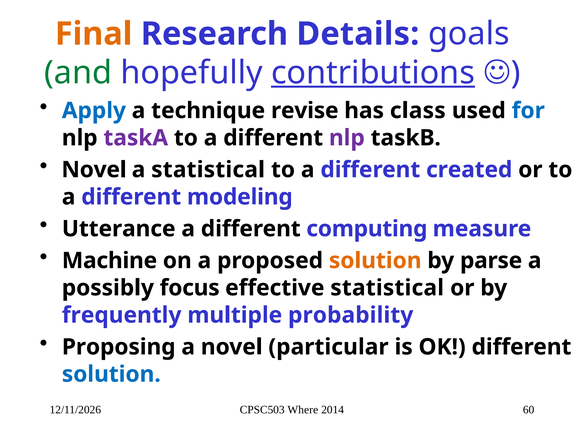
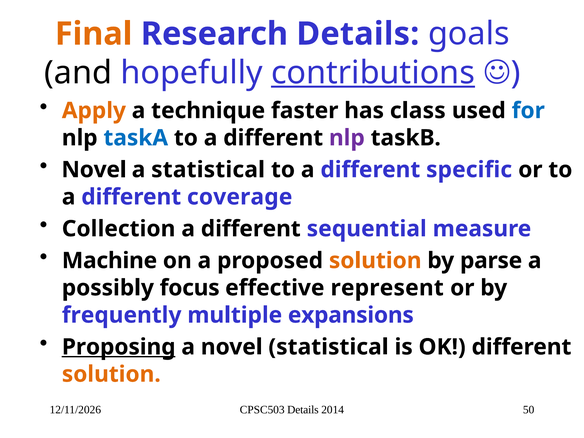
and colour: green -> black
Apply colour: blue -> orange
revise: revise -> faster
taskA colour: purple -> blue
created: created -> specific
modeling: modeling -> coverage
Utterance: Utterance -> Collection
computing: computing -> sequential
effective statistical: statistical -> represent
probability: probability -> expansions
Proposing underline: none -> present
novel particular: particular -> statistical
solution at (111, 374) colour: blue -> orange
CPSC503 Where: Where -> Details
60: 60 -> 50
